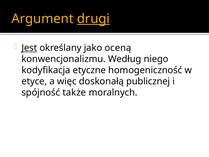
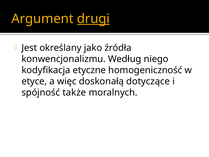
Jest underline: present -> none
oceną: oceną -> źródła
publicznej: publicznej -> dotyczące
